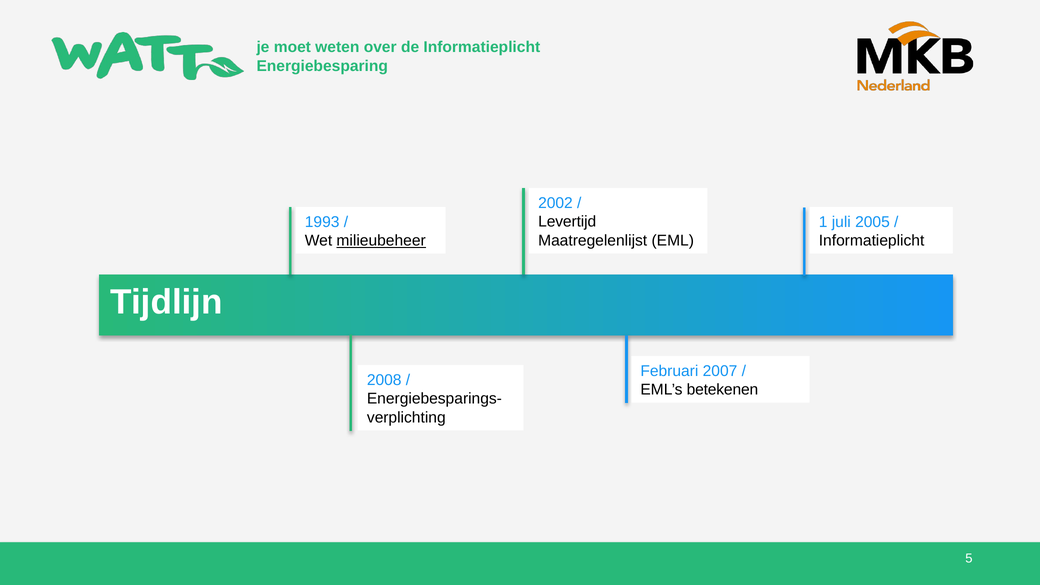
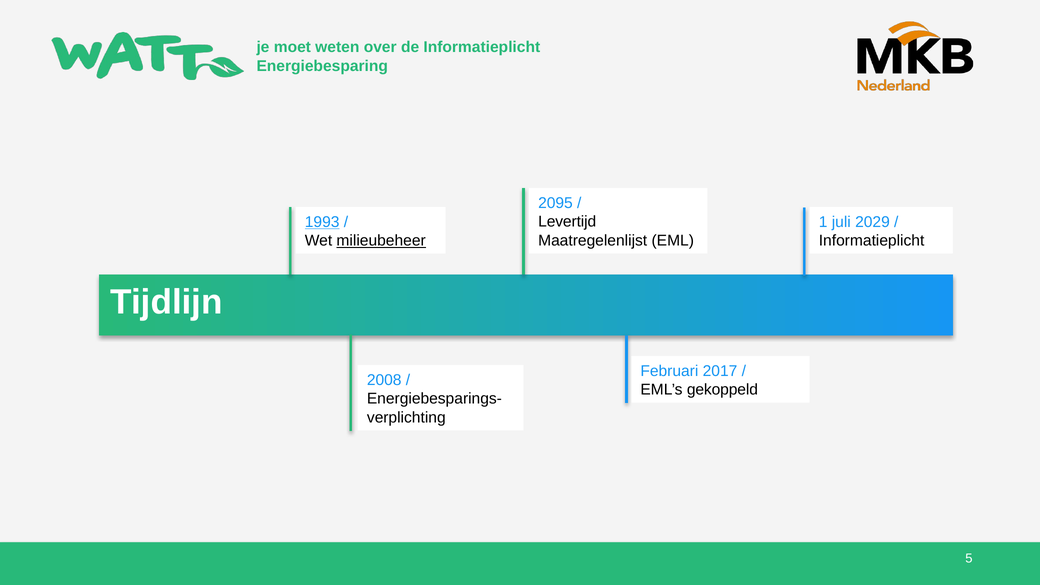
2002: 2002 -> 2095
1993 underline: none -> present
2005: 2005 -> 2029
2007: 2007 -> 2017
betekenen: betekenen -> gekoppeld
